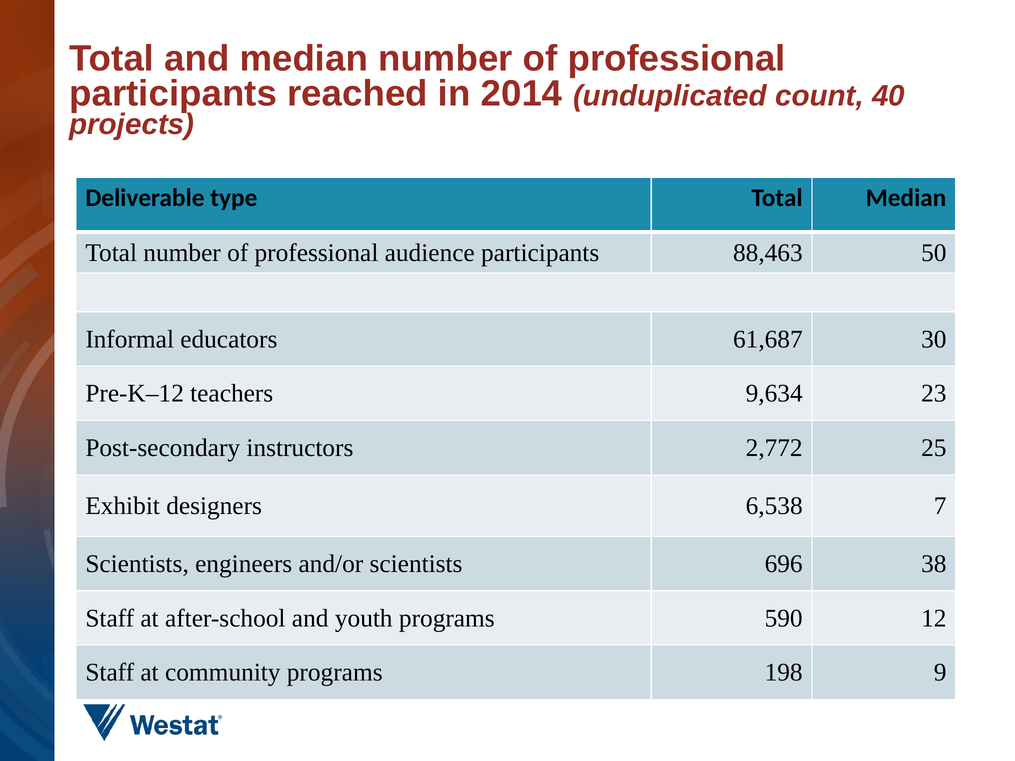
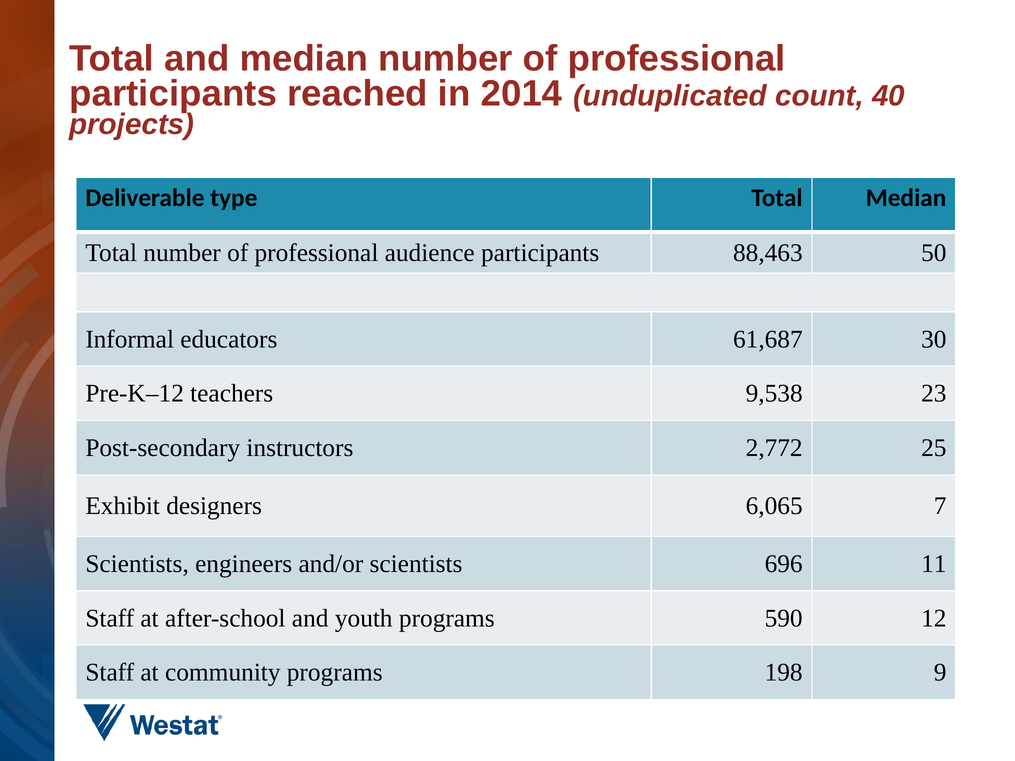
9,634: 9,634 -> 9,538
6,538: 6,538 -> 6,065
38: 38 -> 11
